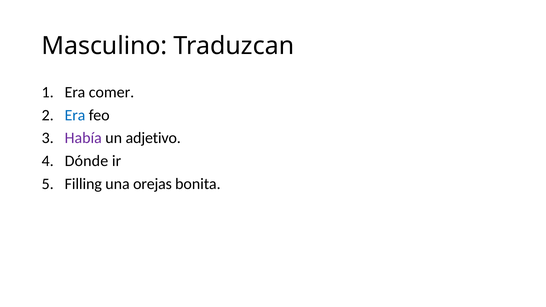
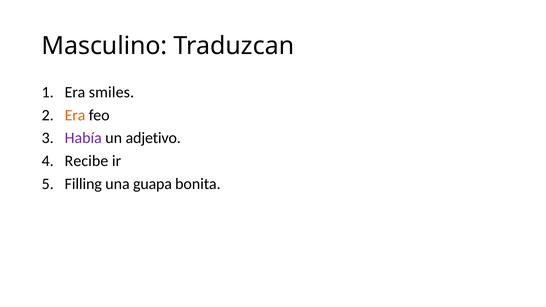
comer: comer -> smiles
Era at (75, 115) colour: blue -> orange
Dónde: Dónde -> Recibe
orejas: orejas -> guapa
